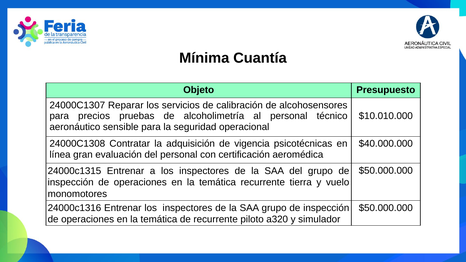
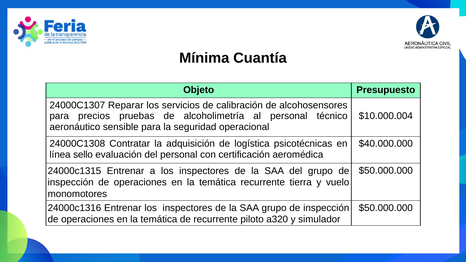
$10.010.000: $10.010.000 -> $10.000.004
vigencia: vigencia -> logística
gran: gran -> sello
